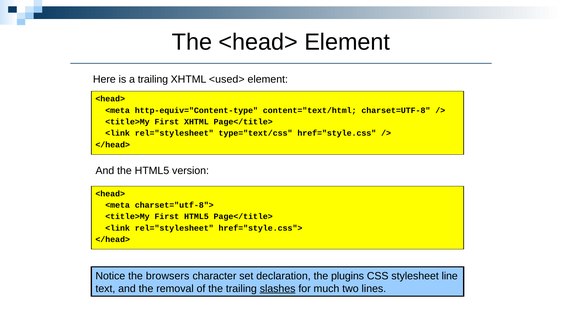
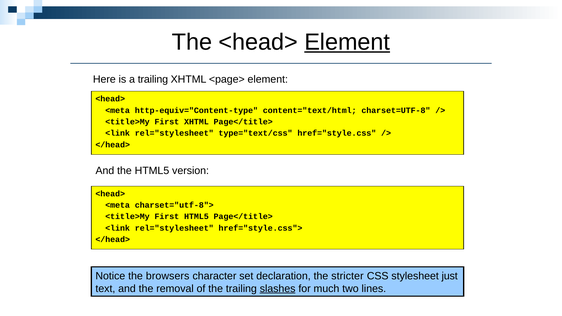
Element at (347, 42) underline: none -> present
<used>: <used> -> <page>
plugins: plugins -> stricter
line: line -> just
